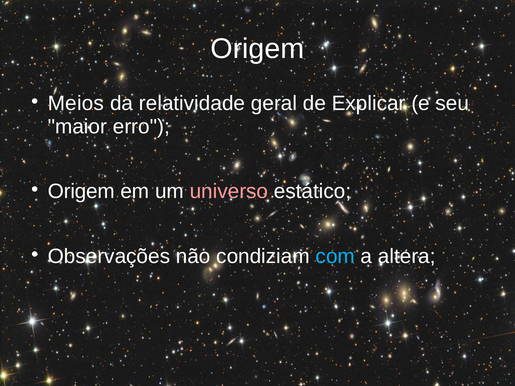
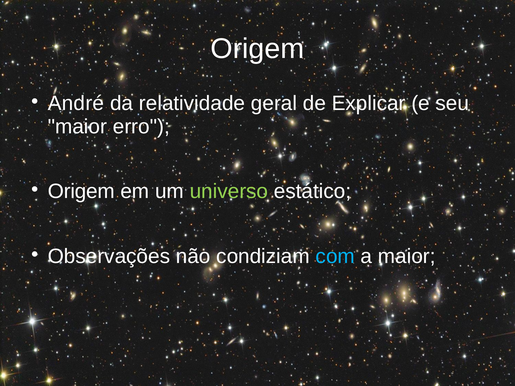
Meios: Meios -> André
universo colour: pink -> light green
a altera: altera -> maior
